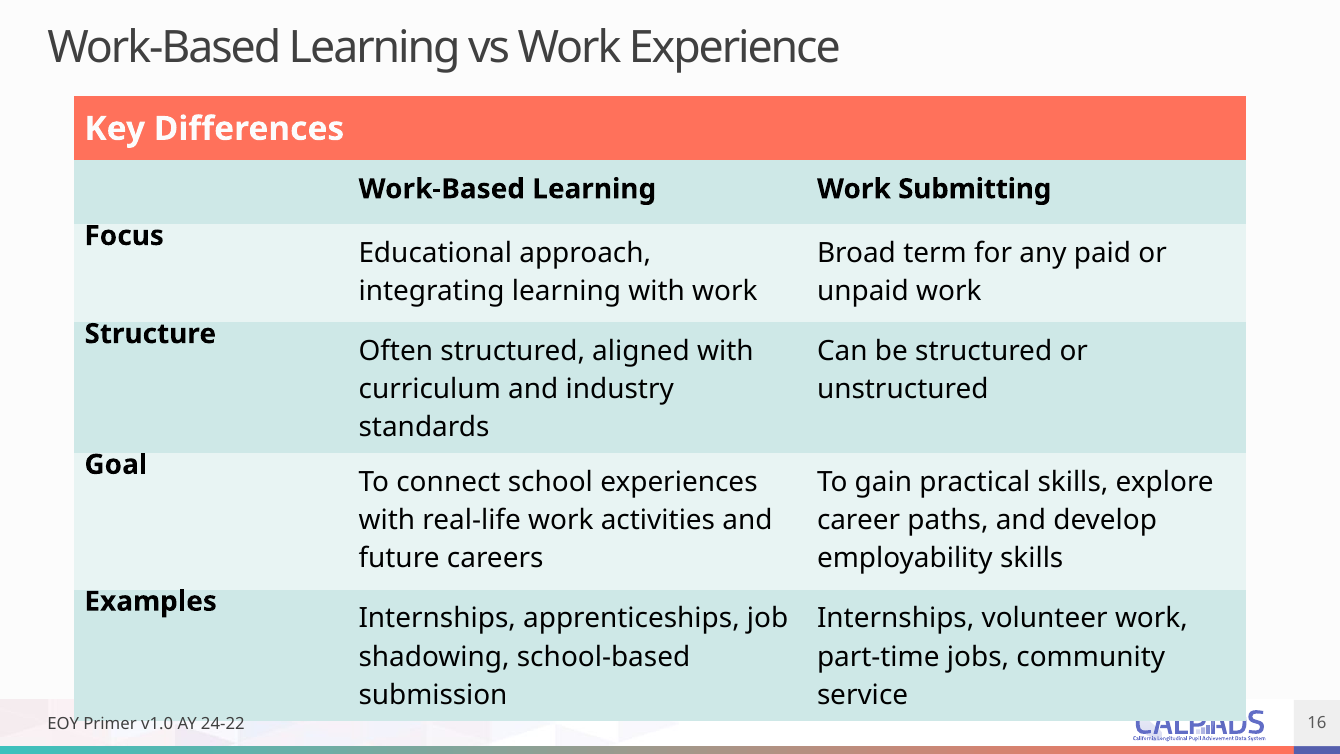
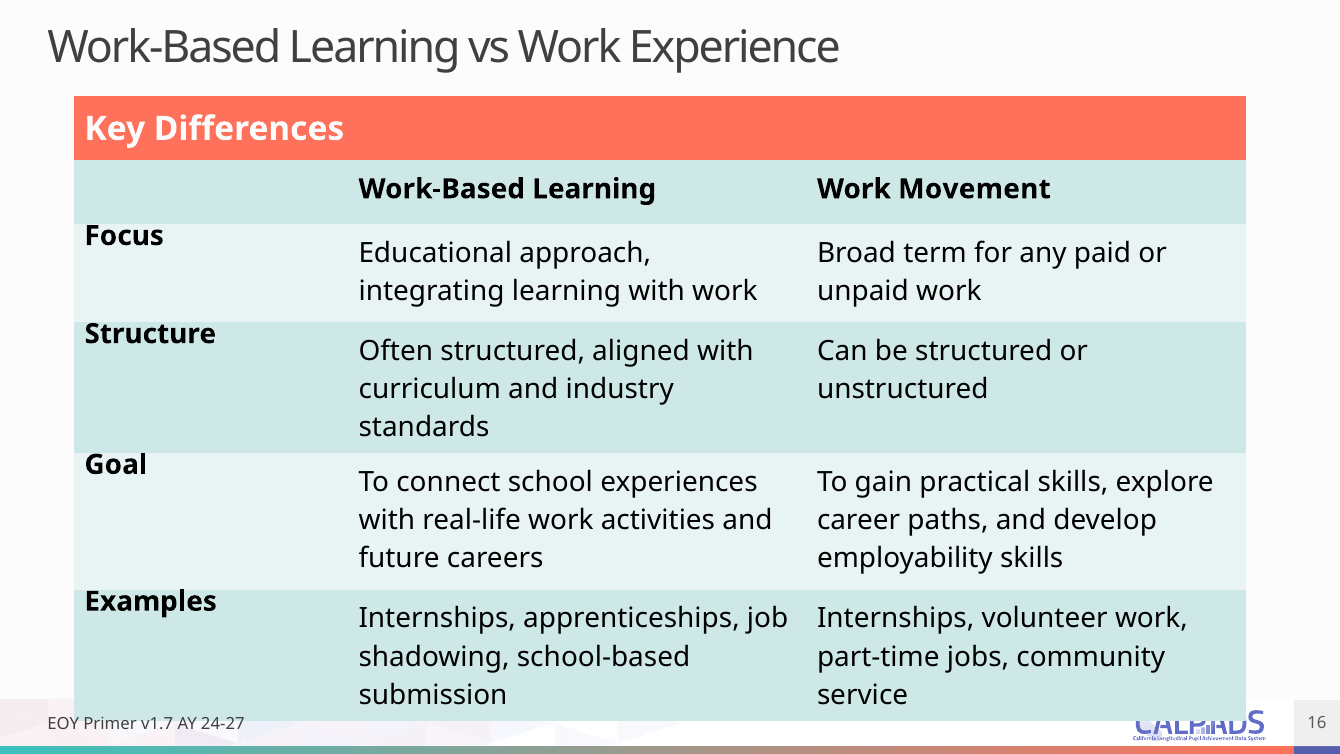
Submitting: Submitting -> Movement
v1.0: v1.0 -> v1.7
24-22: 24-22 -> 24-27
